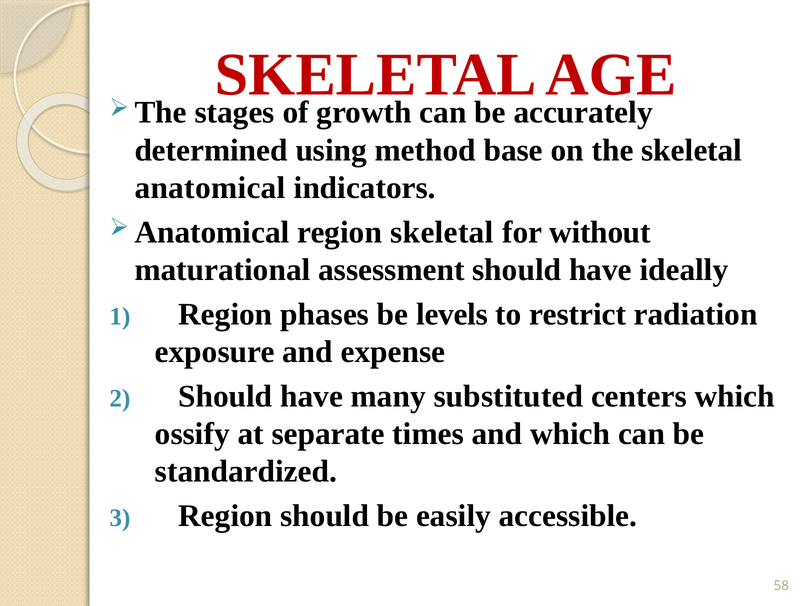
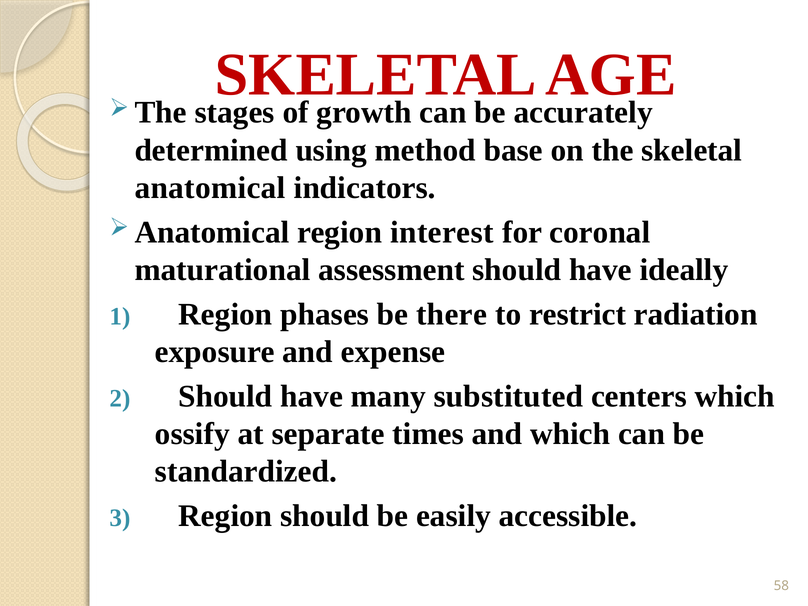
region skeletal: skeletal -> interest
without: without -> coronal
levels: levels -> there
